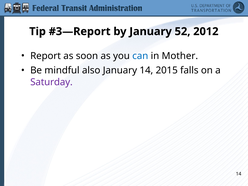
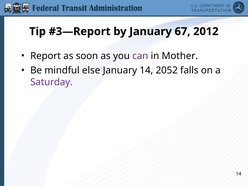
52: 52 -> 67
can colour: blue -> purple
also: also -> else
2015: 2015 -> 2052
